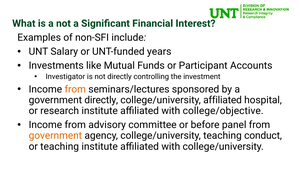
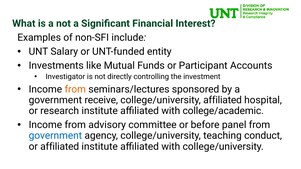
years: years -> entity
government directly: directly -> receive
college/objective: college/objective -> college/academic
government at (55, 136) colour: orange -> blue
or teaching: teaching -> affiliated
